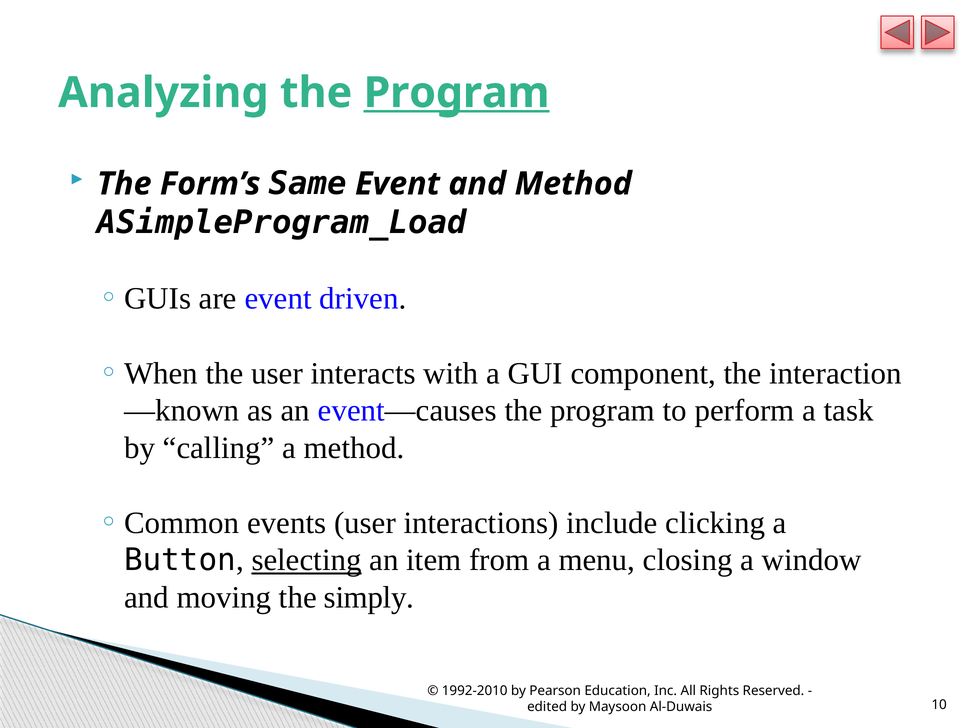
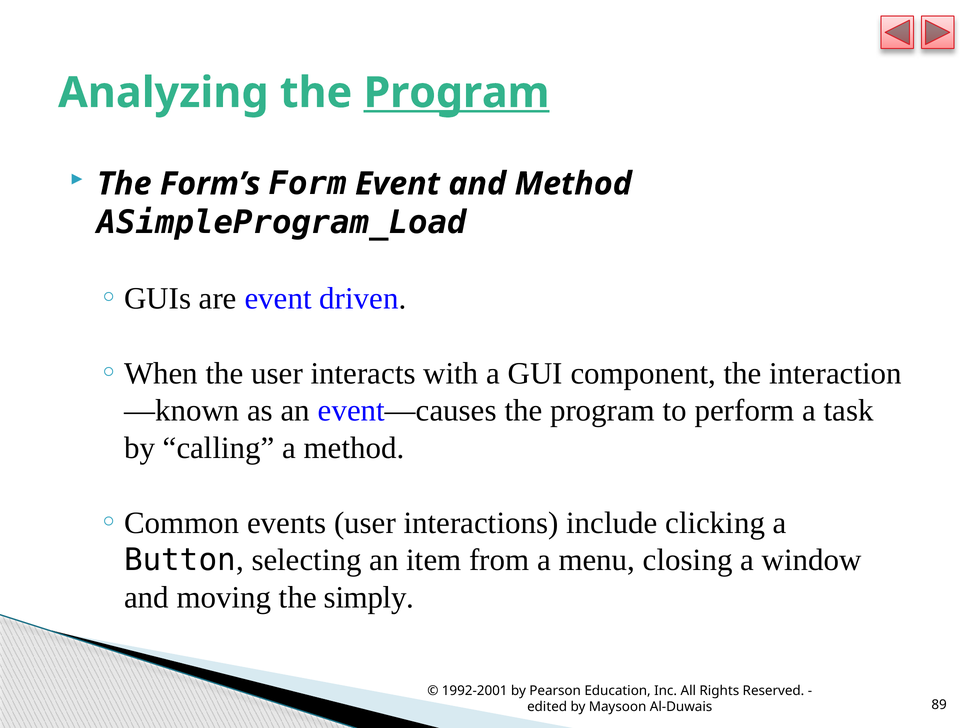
Same: Same -> Form
selecting underline: present -> none
1992-2010: 1992-2010 -> 1992-2001
10: 10 -> 89
